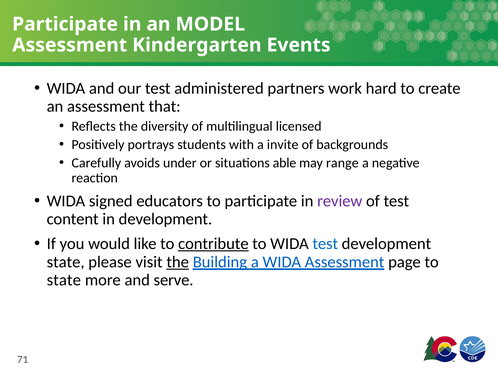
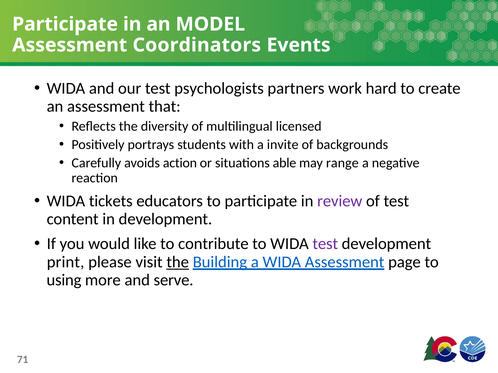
Kindergarten: Kindergarten -> Coordinators
administered: administered -> psychologists
under: under -> action
signed: signed -> tickets
contribute underline: present -> none
test at (325, 244) colour: blue -> purple
state at (66, 262): state -> print
state at (64, 280): state -> using
